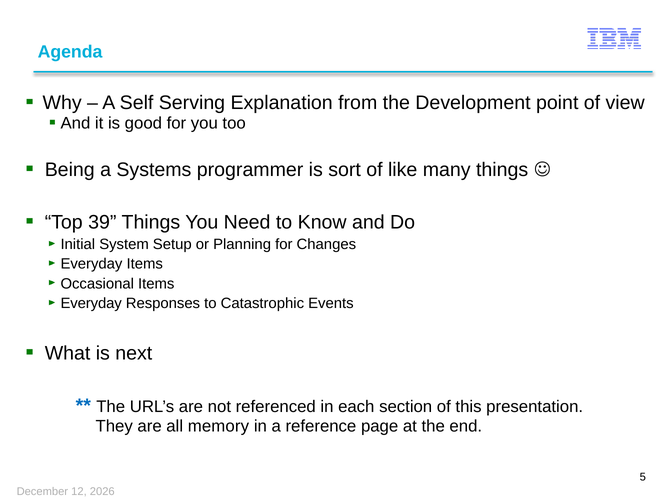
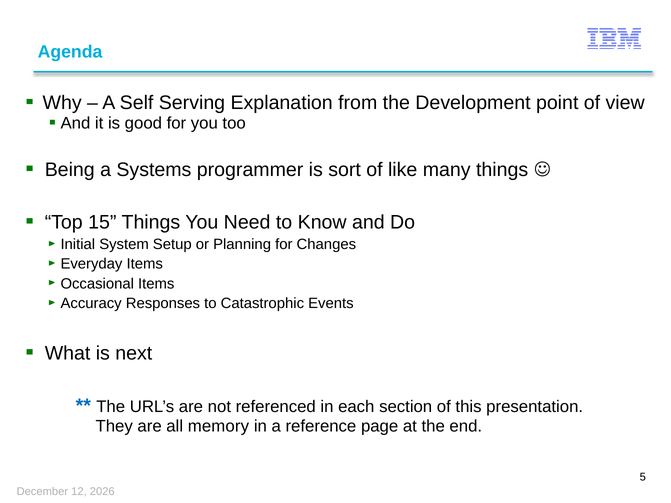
39: 39 -> 15
Everyday at (91, 303): Everyday -> Accuracy
